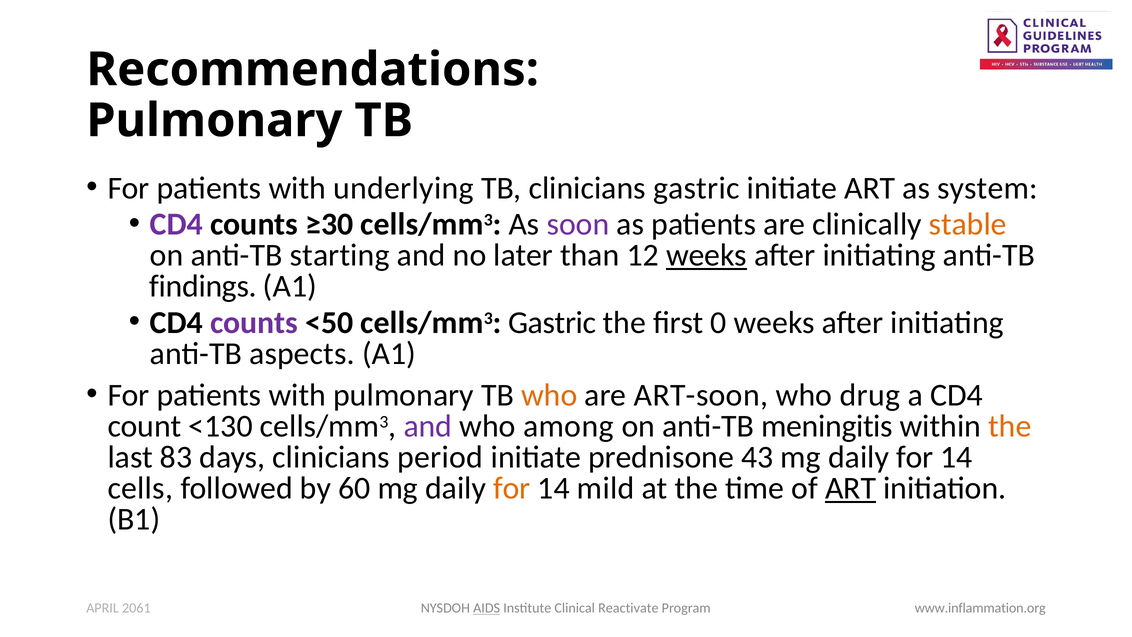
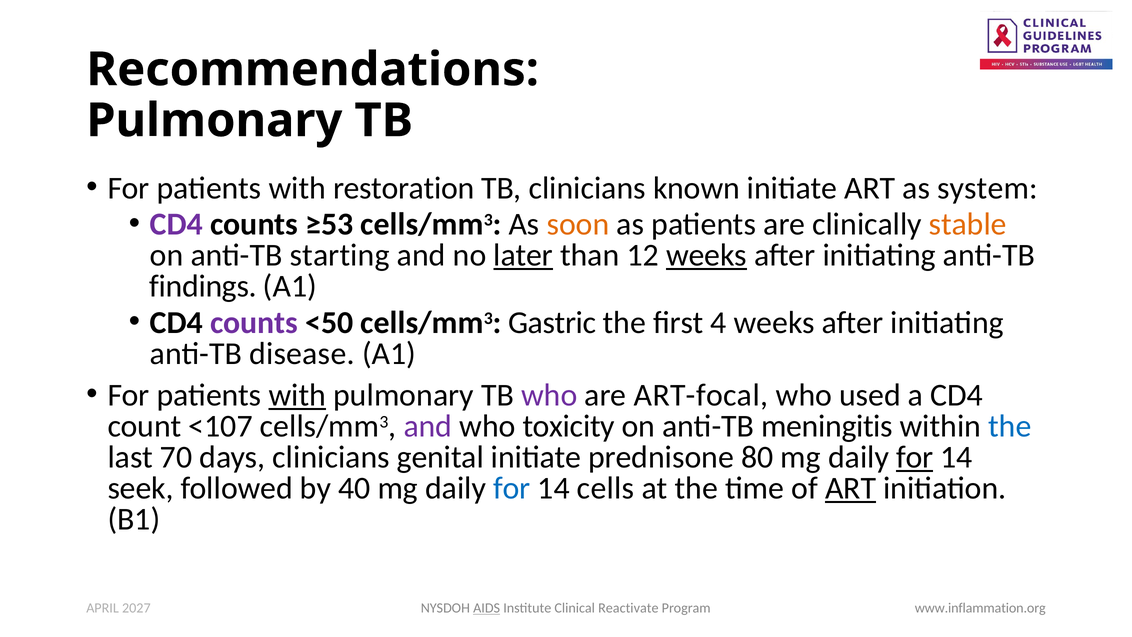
underlying: underlying -> restoration
clinicians gastric: gastric -> known
≥30: ≥30 -> ≥53
soon colour: purple -> orange
later underline: none -> present
0: 0 -> 4
aspects: aspects -> disease
with at (297, 395) underline: none -> present
who at (549, 395) colour: orange -> purple
ART-soon: ART-soon -> ART-focal
drug: drug -> used
<130: <130 -> <107
among: among -> toxicity
the at (1010, 426) colour: orange -> blue
83: 83 -> 70
period: period -> genital
43: 43 -> 80
for at (915, 457) underline: none -> present
cells: cells -> seek
60: 60 -> 40
for at (512, 488) colour: orange -> blue
mild: mild -> cells
2061: 2061 -> 2027
